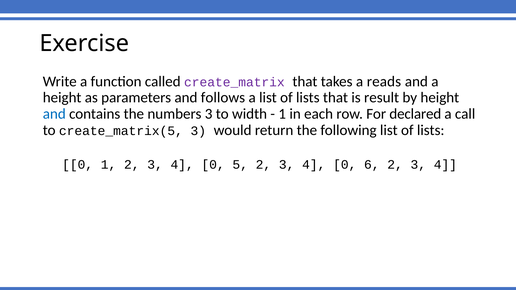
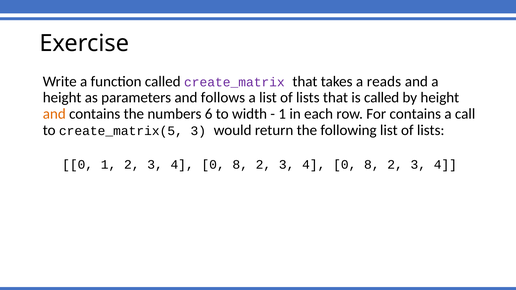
is result: result -> called
and at (54, 114) colour: blue -> orange
numbers 3: 3 -> 6
For declared: declared -> contains
5 at (240, 165): 5 -> 8
6 at (372, 165): 6 -> 8
